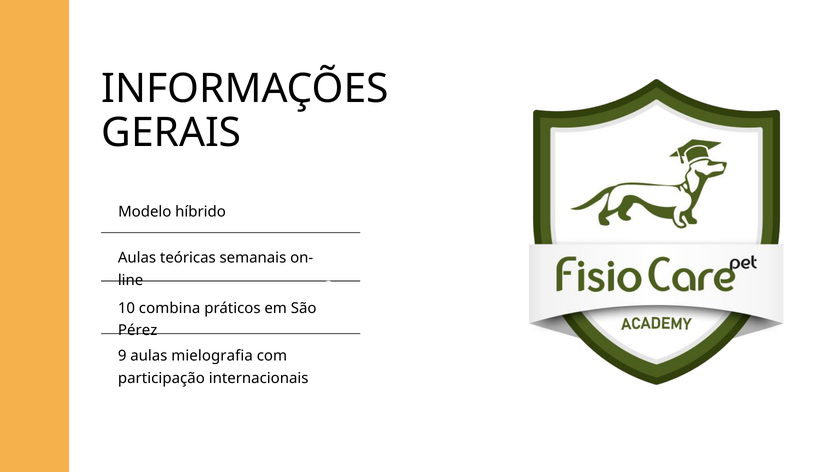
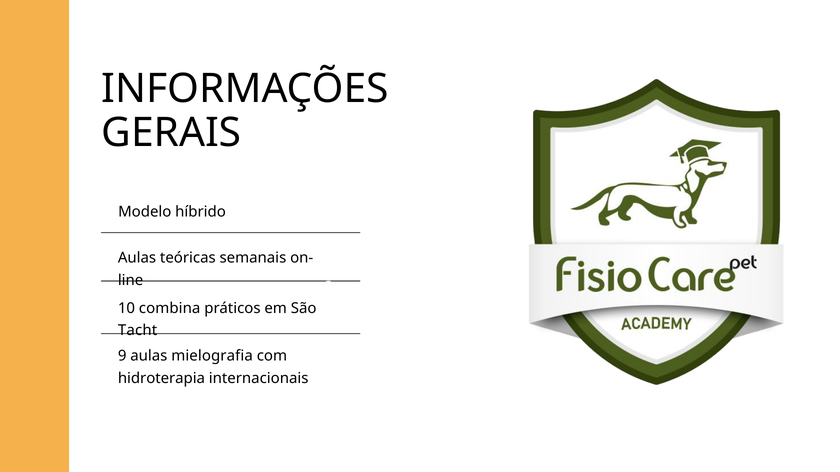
Pérez: Pérez -> Tacht
participação: participação -> hidroterapia
